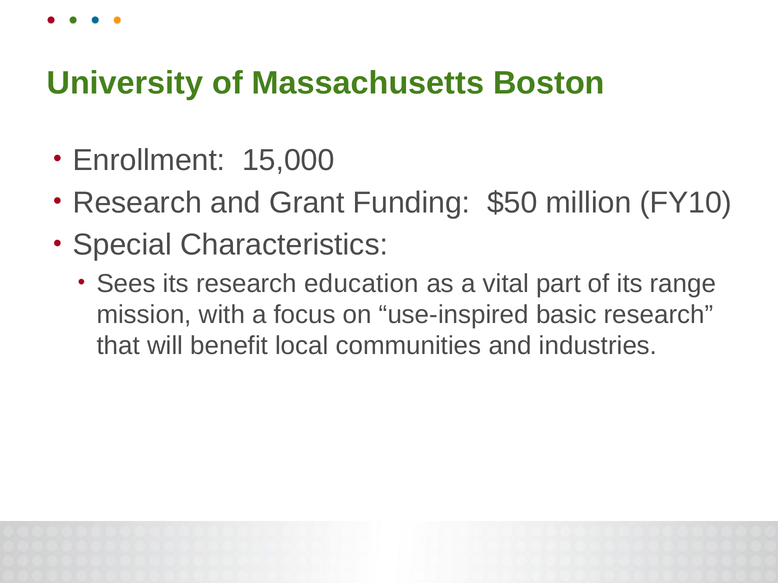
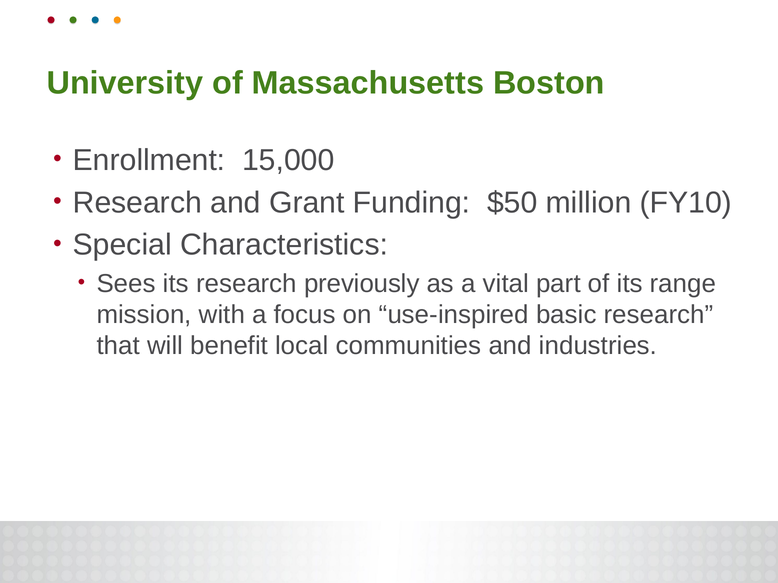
education: education -> previously
